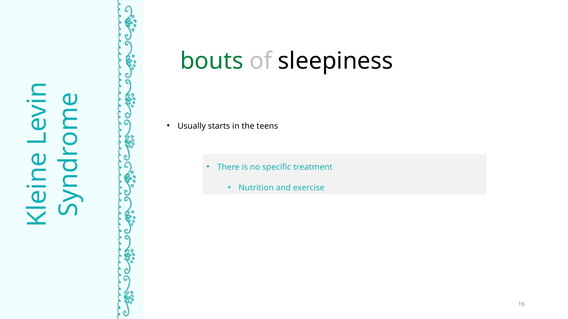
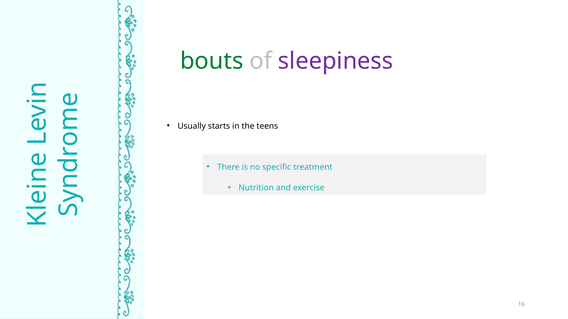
sleepiness colour: black -> purple
